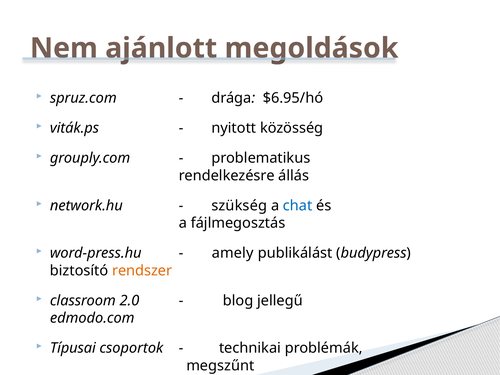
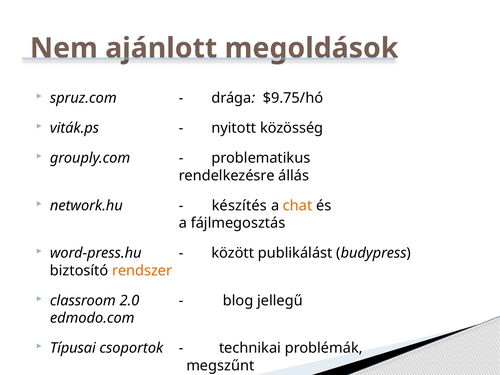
$6.95/hó: $6.95/hó -> $9.75/hó
szükség: szükség -> készítés
chat colour: blue -> orange
amely: amely -> között
